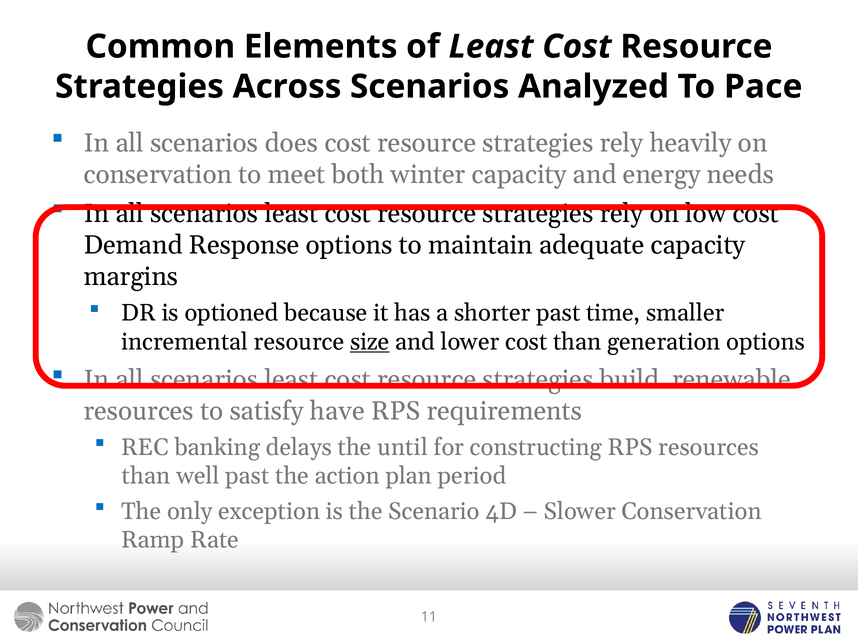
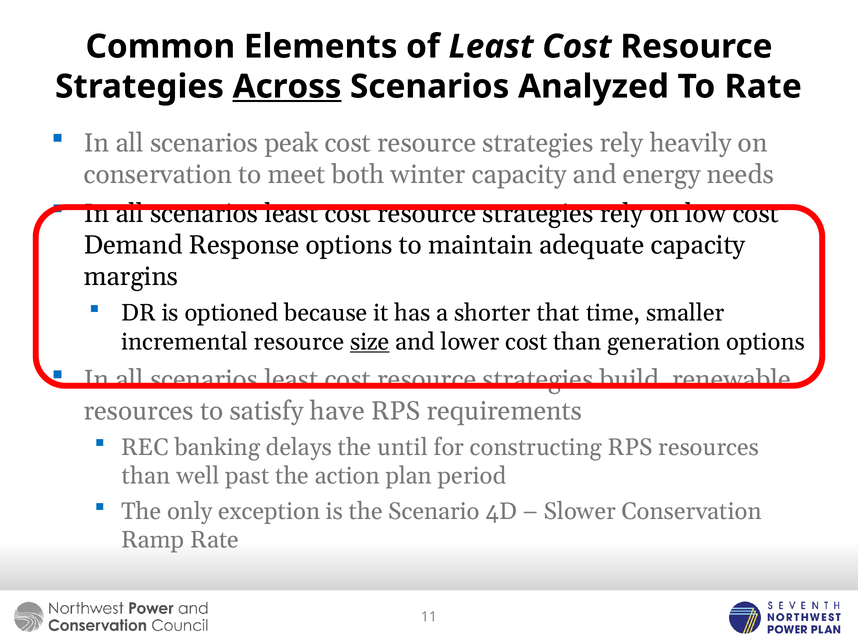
Across underline: none -> present
To Pace: Pace -> Rate
does: does -> peak
shorter past: past -> that
